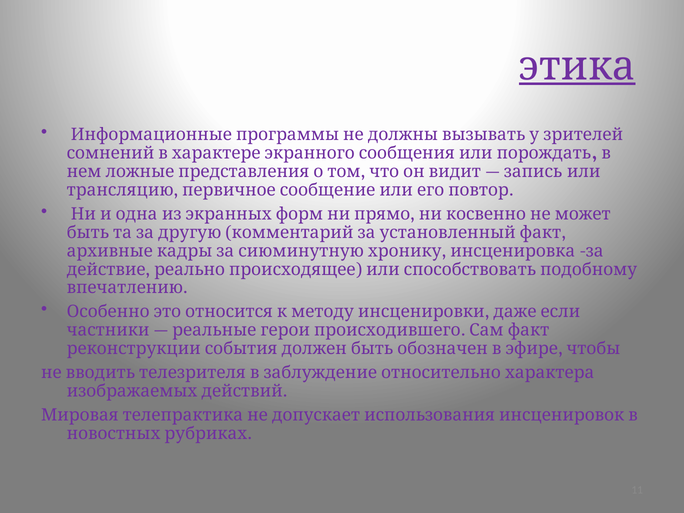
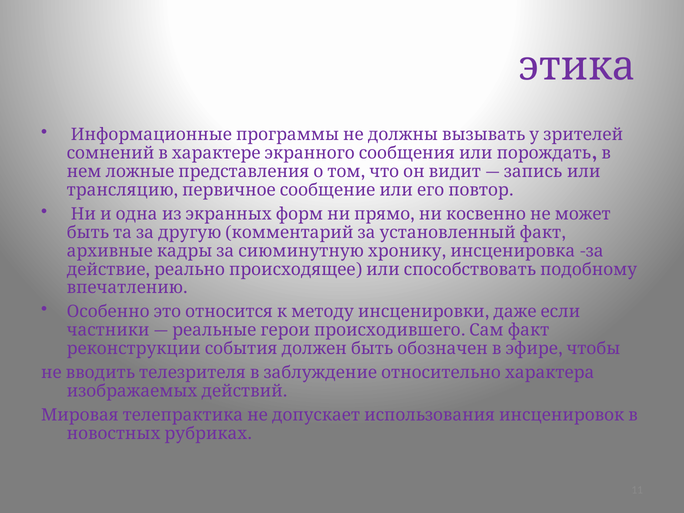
этика underline: present -> none
